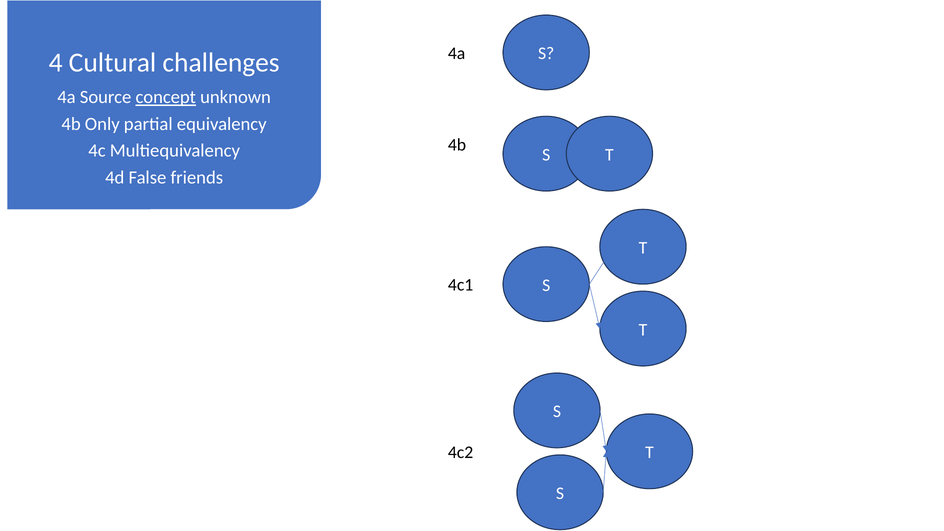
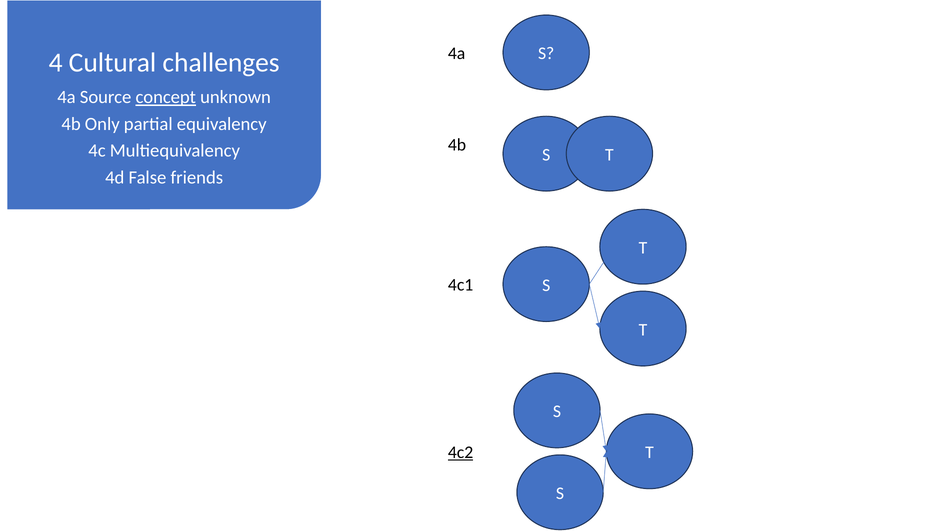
4c2 underline: none -> present
